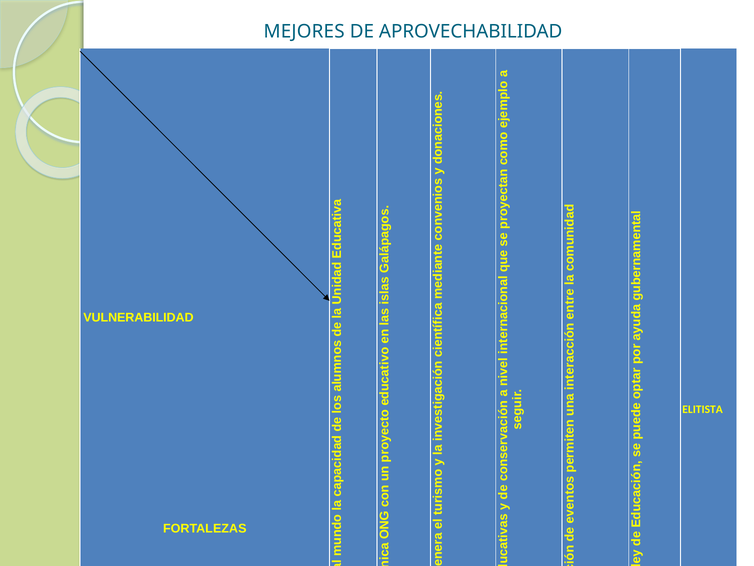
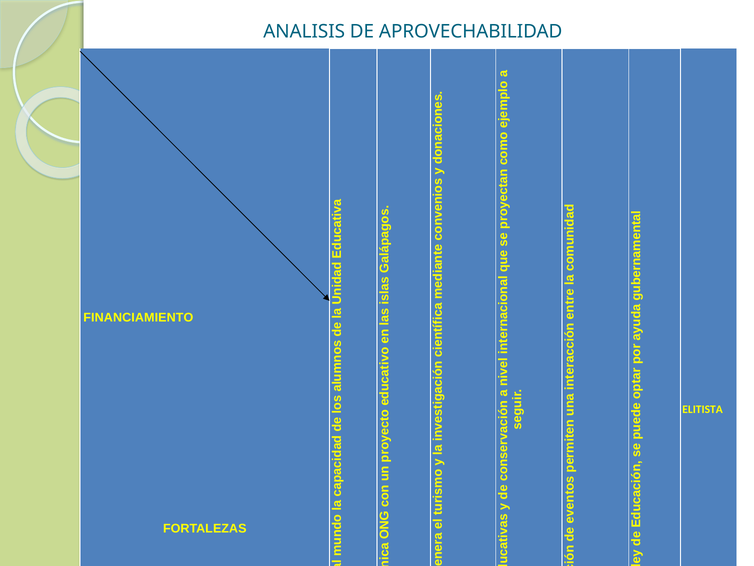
MEJORES: MEJORES -> ANALISIS
VULNERABILIDAD: VULNERABILIDAD -> FINANCIAMIENTO
